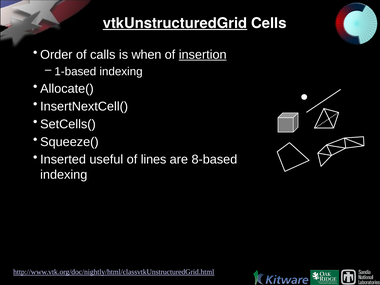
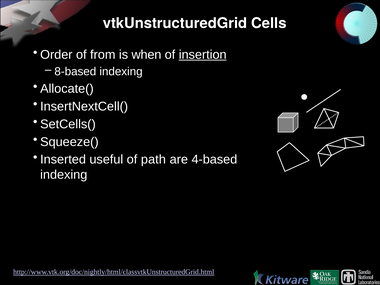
vtkUnstructuredGrid underline: present -> none
calls: calls -> from
1-based: 1-based -> 8-based
lines: lines -> path
8-based: 8-based -> 4-based
